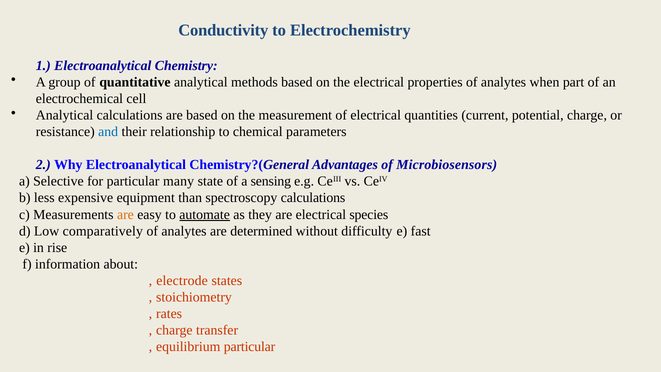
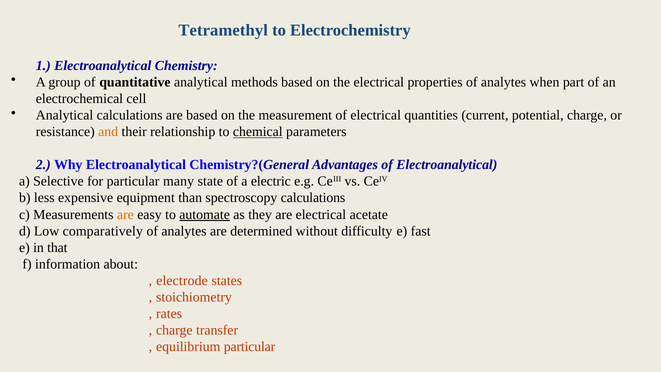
Conductivity: Conductivity -> Tetramethyl
and colour: blue -> orange
chemical underline: none -> present
of Microbiosensors: Microbiosensors -> Electroanalytical
sensing: sensing -> electric
species: species -> acetate
rise: rise -> that
